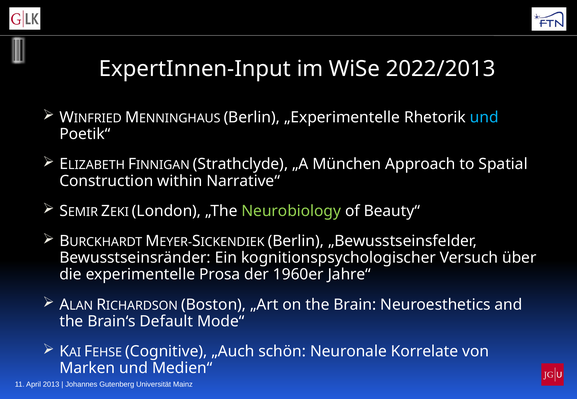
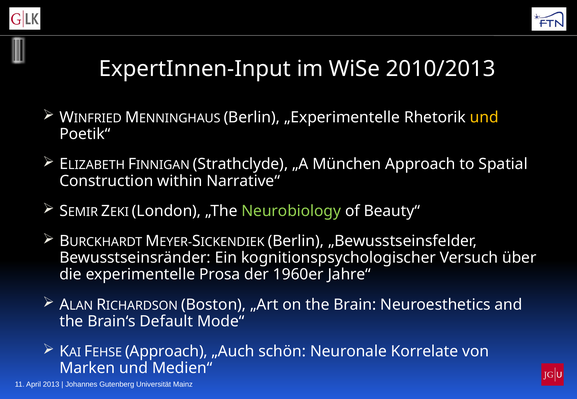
2022/2013: 2022/2013 -> 2010/2013
und at (484, 117) colour: light blue -> yellow
Cognitive at (166, 352): Cognitive -> Approach
